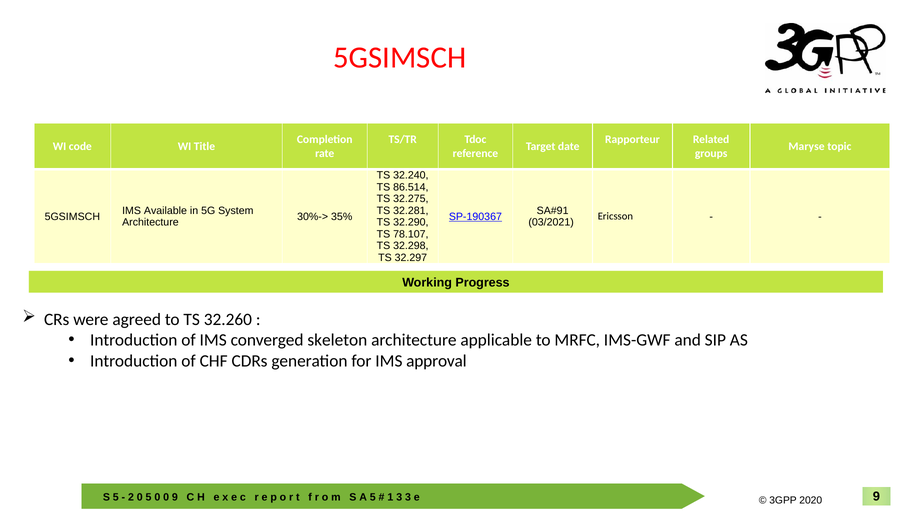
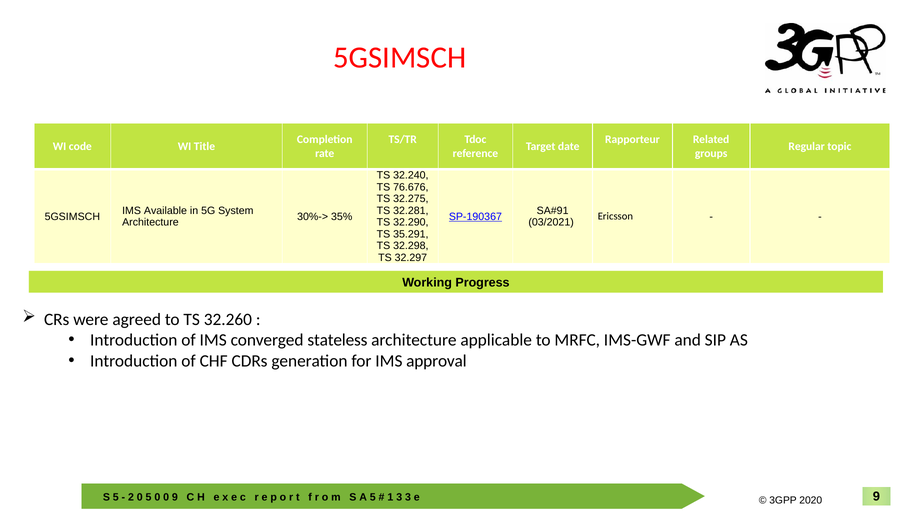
Maryse: Maryse -> Regular
86.514: 86.514 -> 76.676
78.107: 78.107 -> 35.291
skeleton: skeleton -> stateless
